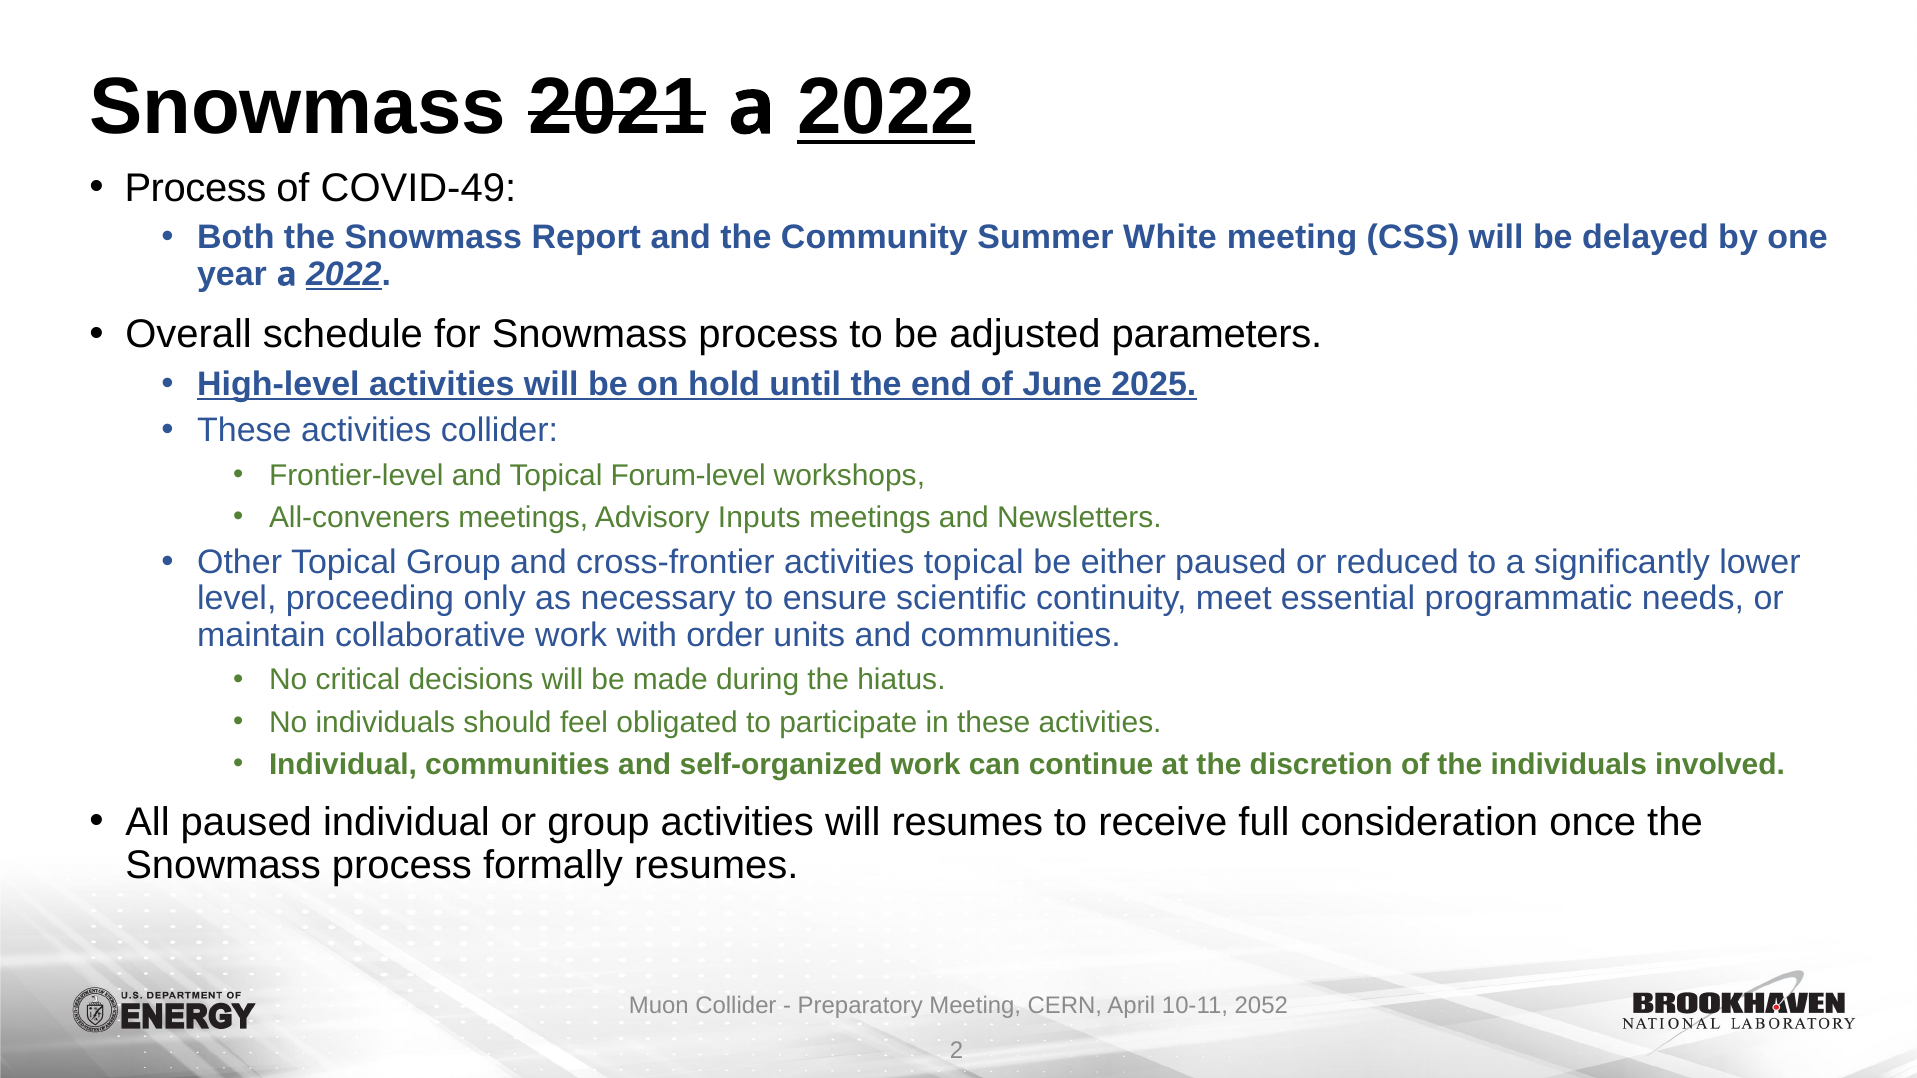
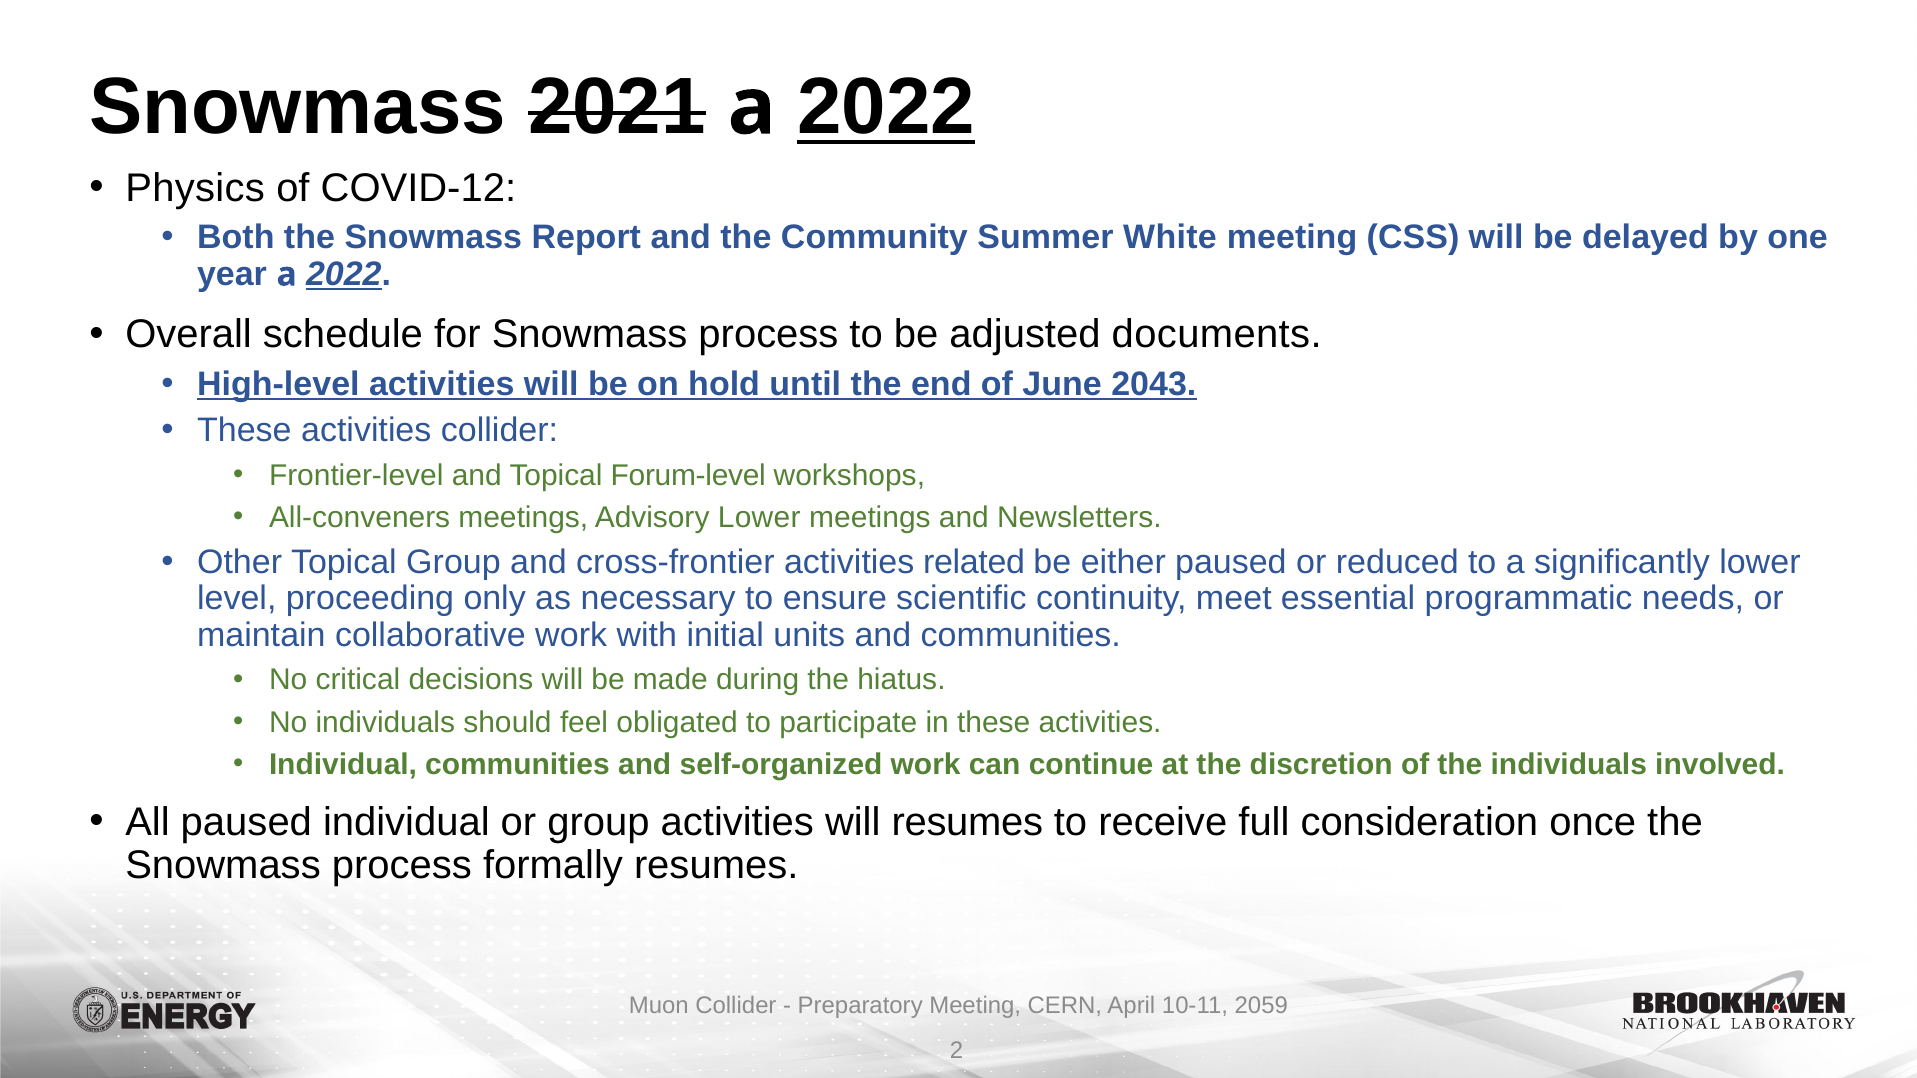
Process at (195, 188): Process -> Physics
COVID-49: COVID-49 -> COVID-12
parameters: parameters -> documents
2025: 2025 -> 2043
Advisory Inputs: Inputs -> Lower
activities topical: topical -> related
order: order -> initial
2052: 2052 -> 2059
